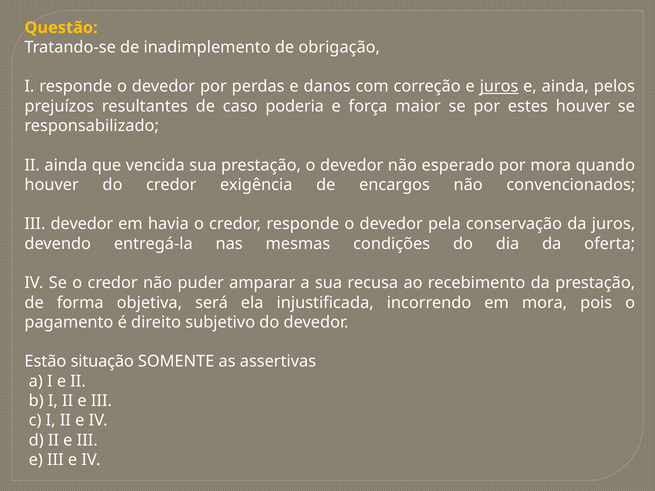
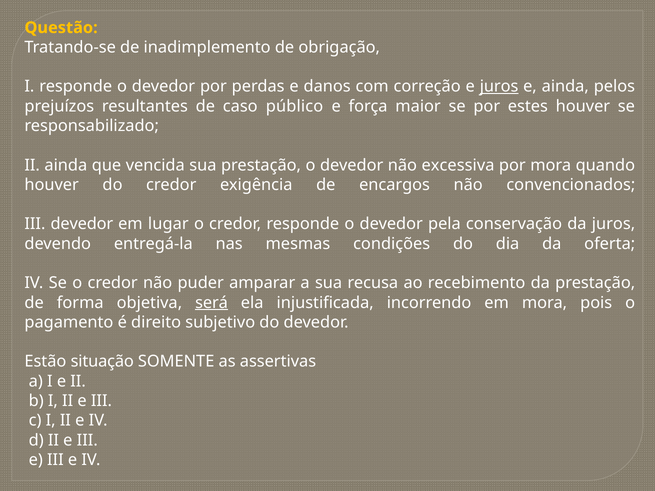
poderia: poderia -> público
esperado: esperado -> excessiva
havia: havia -> lugar
será underline: none -> present
